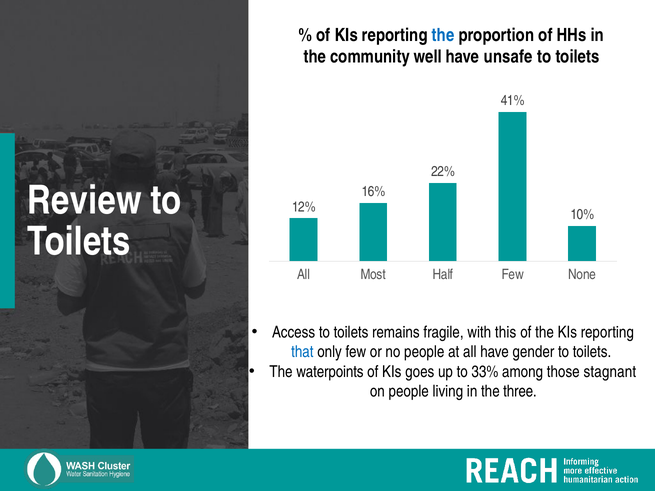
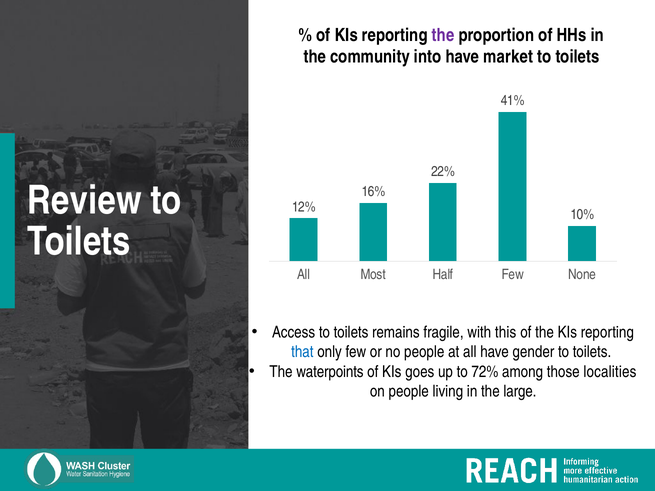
the at (443, 35) colour: blue -> purple
well: well -> into
unsafe: unsafe -> market
33%: 33% -> 72%
stagnant: stagnant -> localities
three: three -> large
